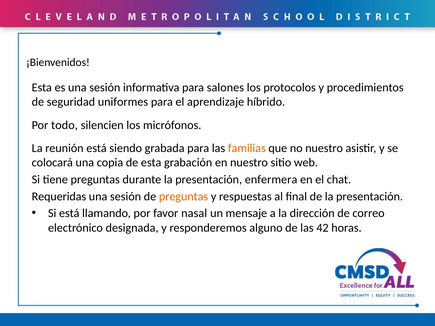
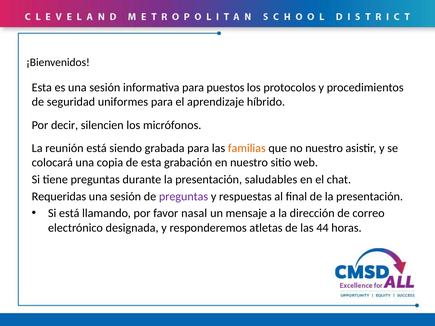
salones: salones -> puestos
todo: todo -> decir
enfermera: enfermera -> saludables
preguntas at (184, 197) colour: orange -> purple
alguno: alguno -> atletas
42: 42 -> 44
